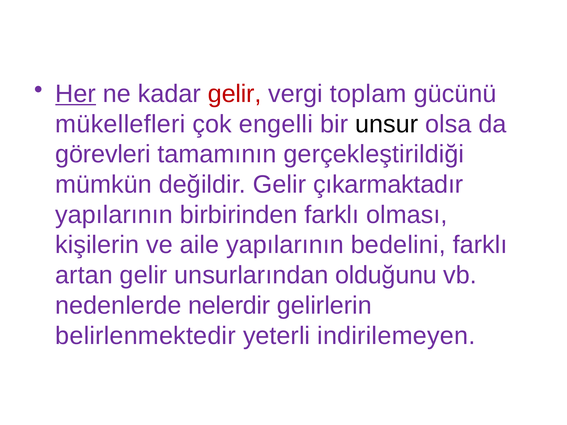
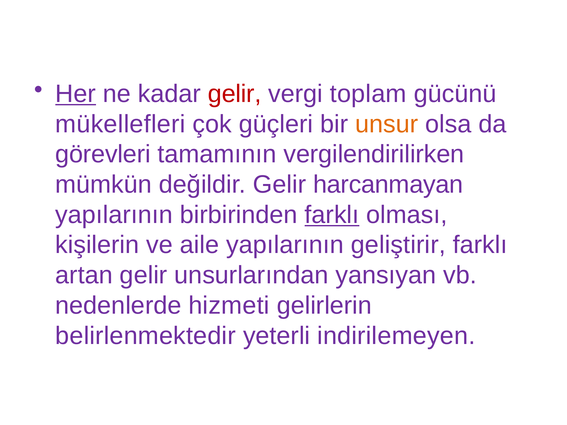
engelli: engelli -> güçleri
unsur colour: black -> orange
gerçekleştirildiği: gerçekleştirildiği -> vergilendirilirken
çıkarmaktadır: çıkarmaktadır -> harcanmayan
farklı at (332, 215) underline: none -> present
bedelini: bedelini -> geliştirir
olduğunu: olduğunu -> yansıyan
nelerdir: nelerdir -> hizmeti
